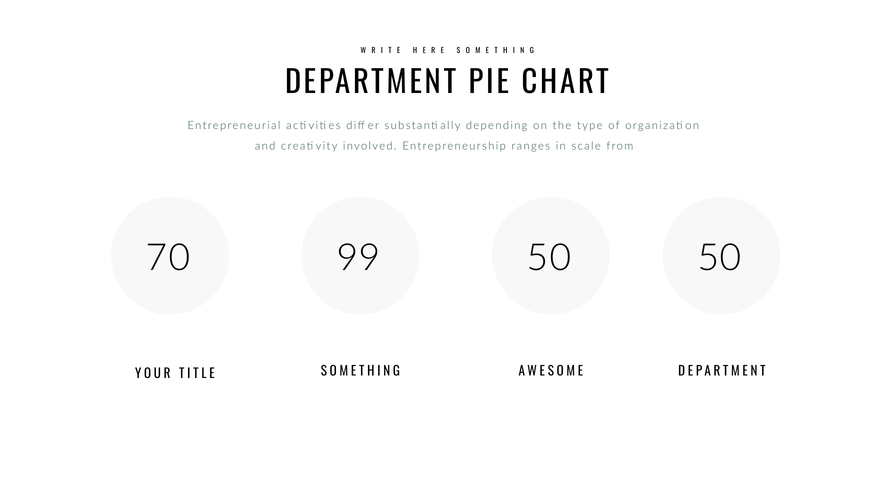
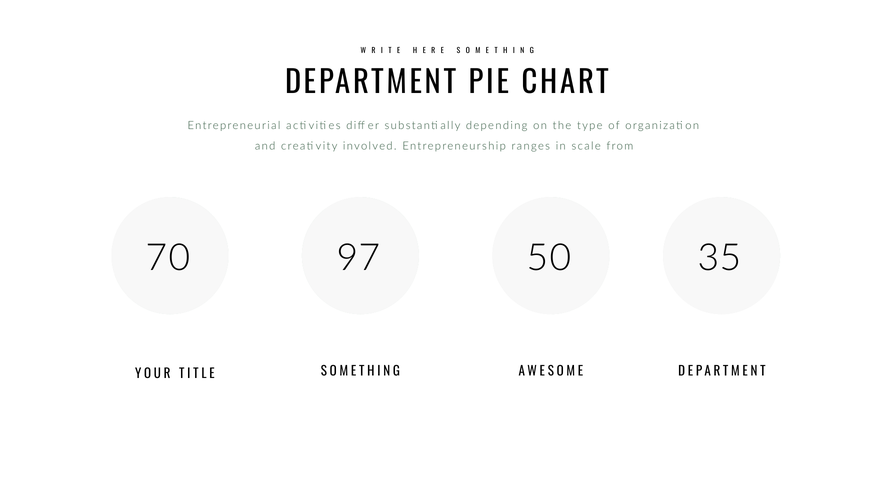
99: 99 -> 97
50 50: 50 -> 35
